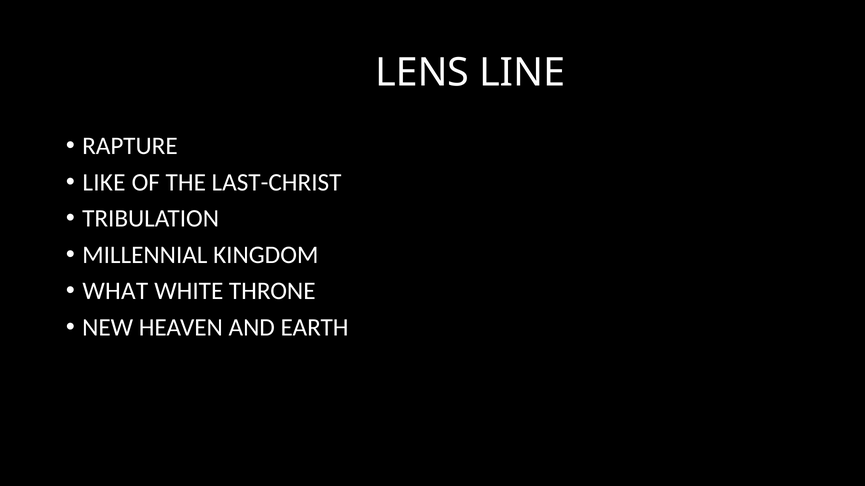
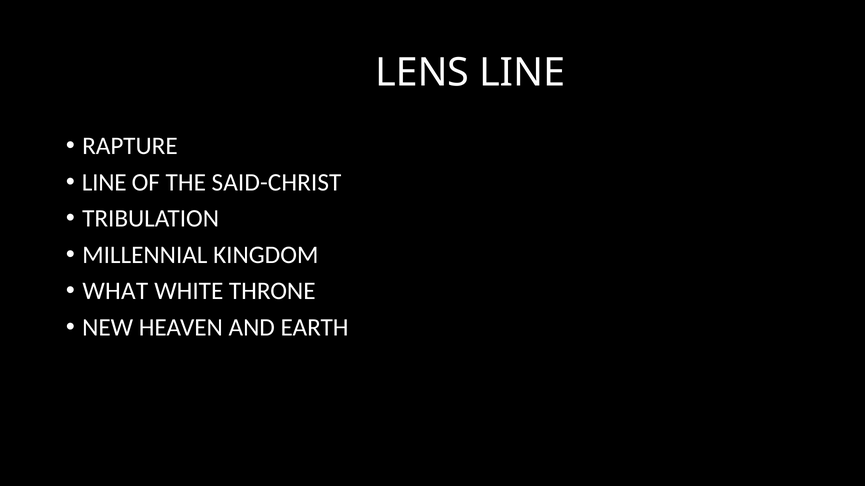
LIKE at (104, 183): LIKE -> LINE
LAST-CHRIST: LAST-CHRIST -> SAID-CHRIST
